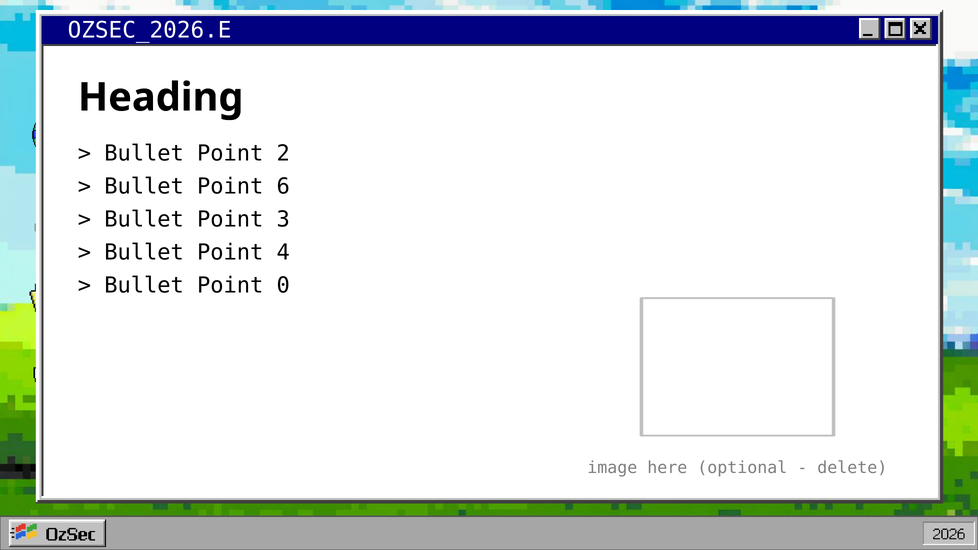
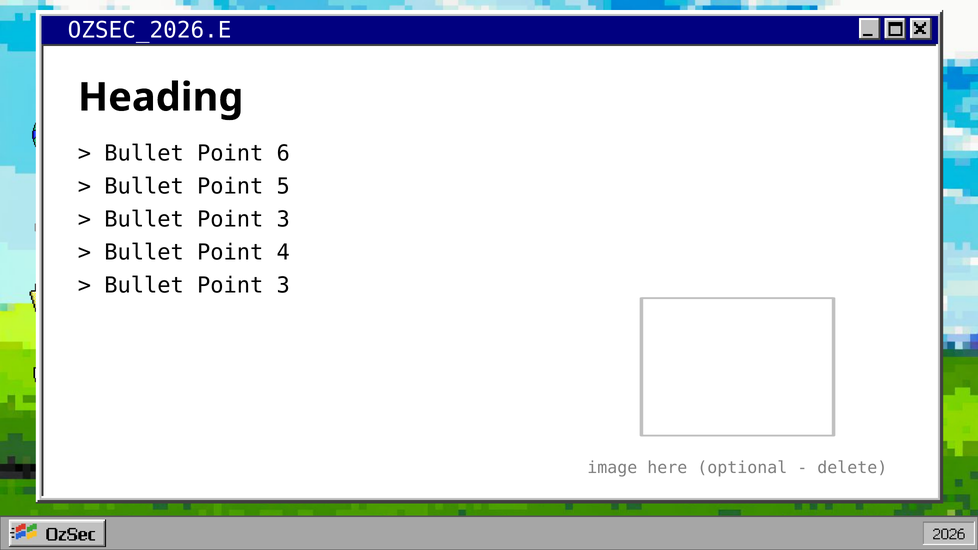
2: 2 -> 6
6: 6 -> 5
0 at (283, 286): 0 -> 3
